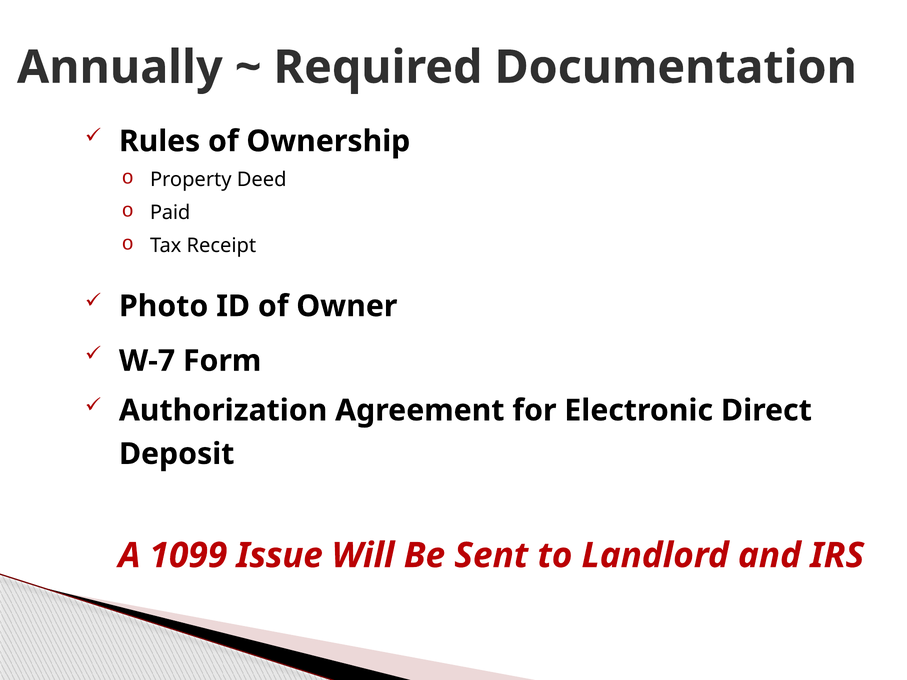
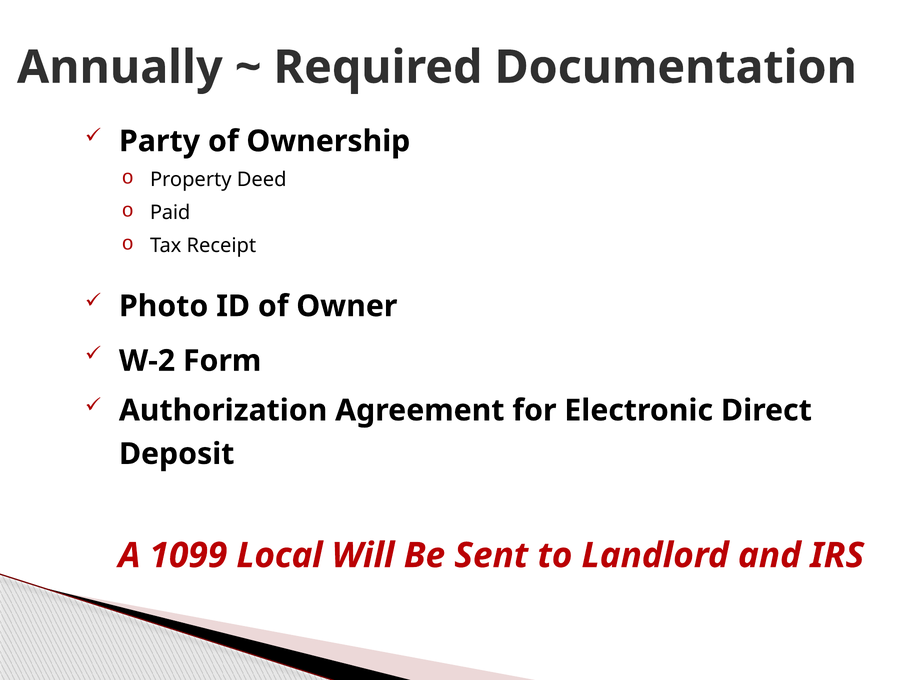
Rules: Rules -> Party
W-7: W-7 -> W-2
Issue: Issue -> Local
